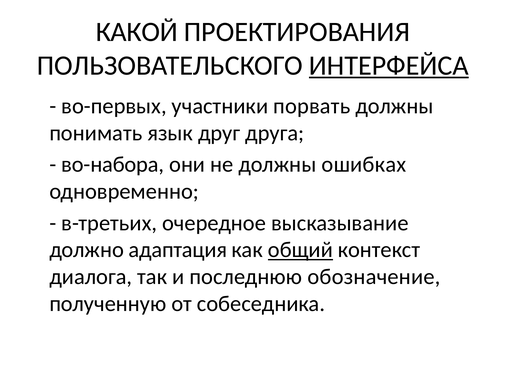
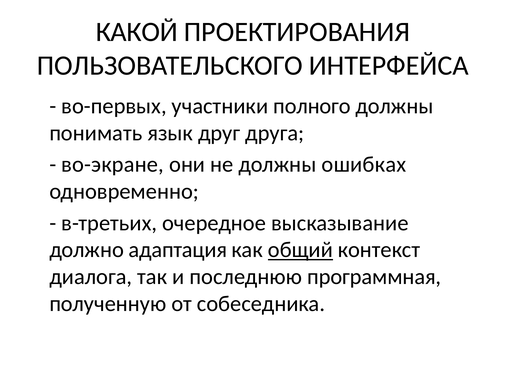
ИНТЕРФЕЙСА underline: present -> none
порвать: порвать -> полного
во-набора: во-набора -> во-экране
обозначение: обозначение -> программная
